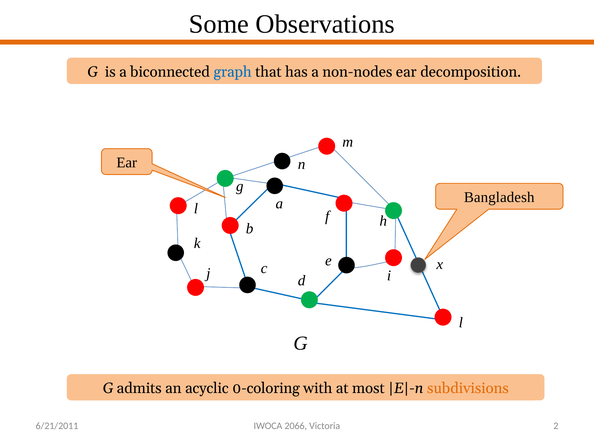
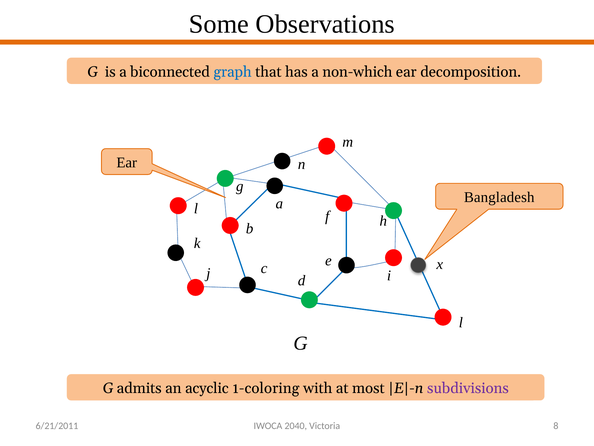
non-nodes: non-nodes -> non-which
0-coloring: 0-coloring -> 1-coloring
subdivisions colour: orange -> purple
2066: 2066 -> 2040
Victoria 2: 2 -> 8
